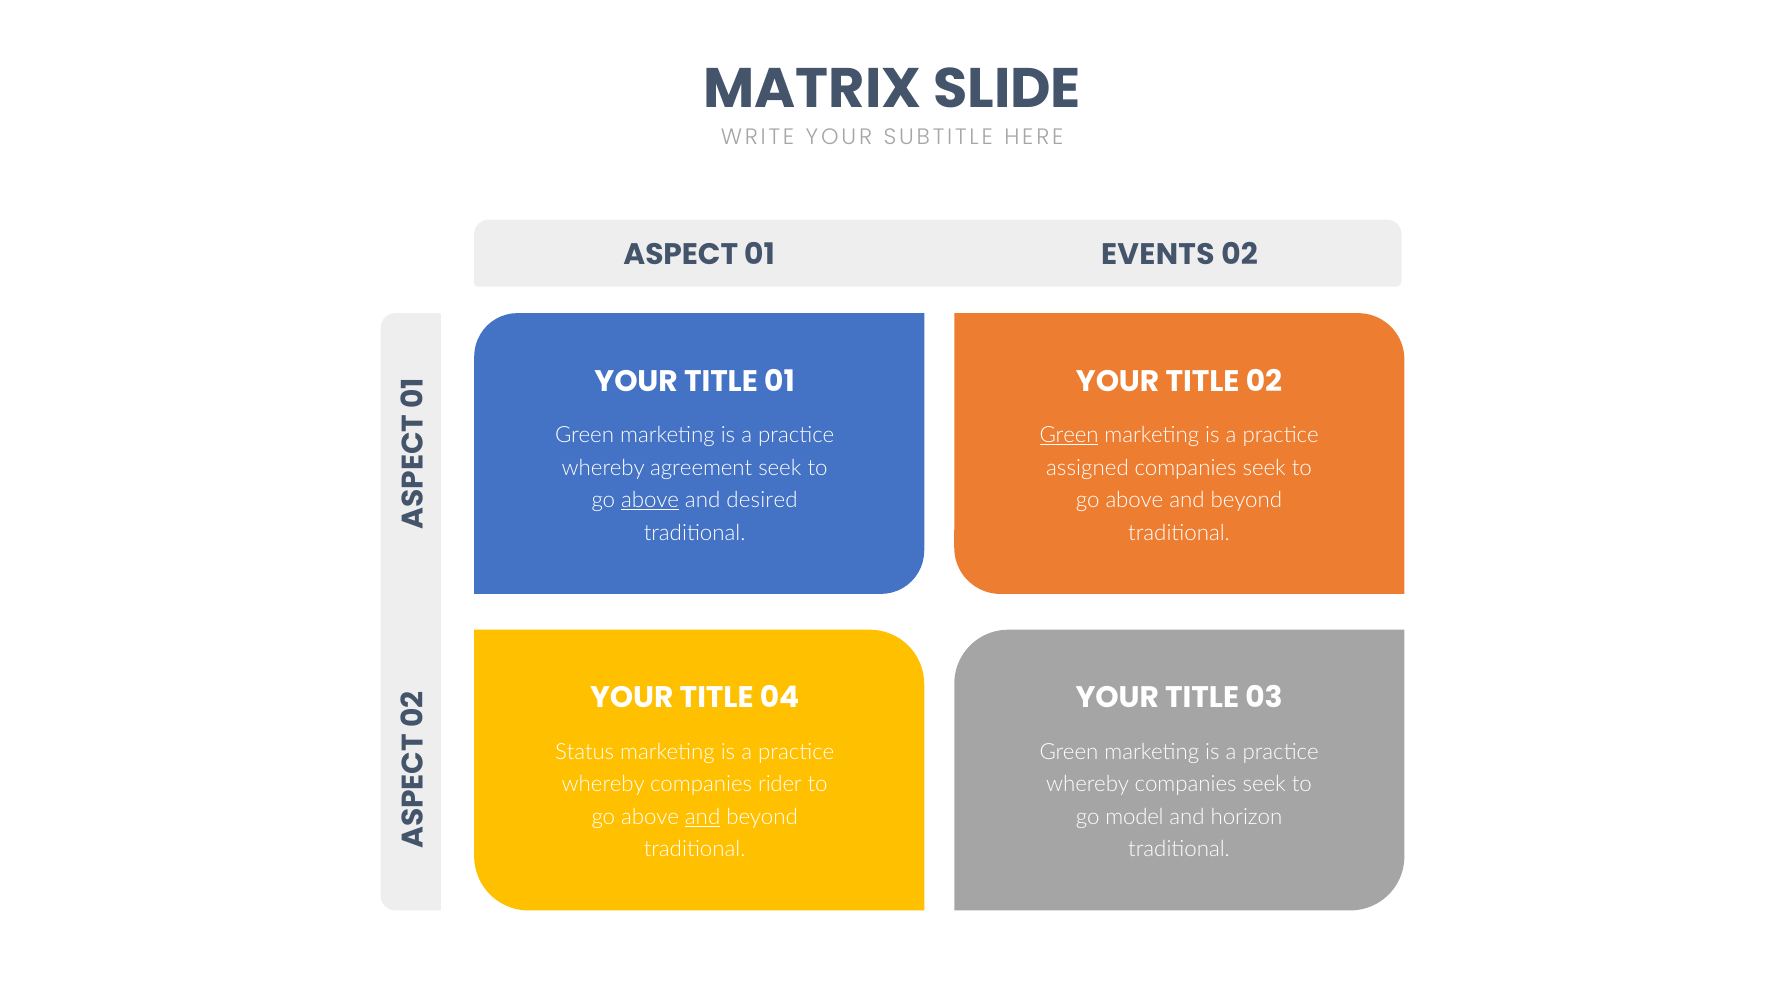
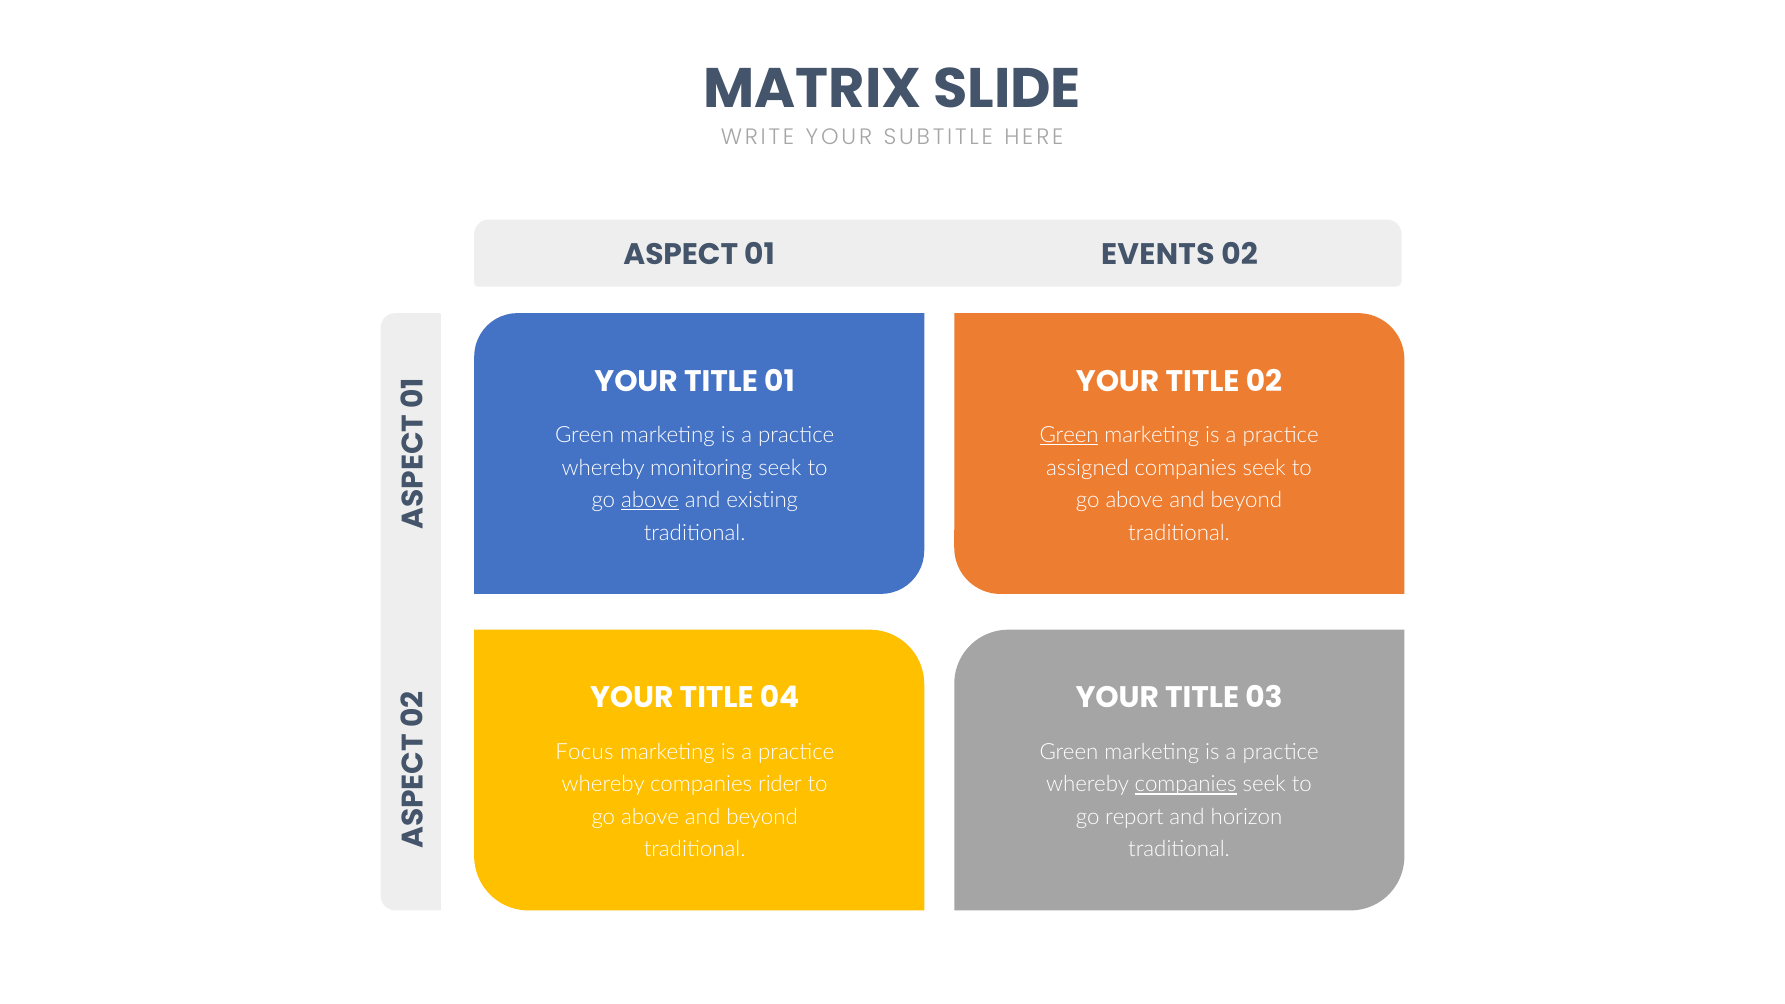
agreement: agreement -> monitoring
desired: desired -> existing
Status: Status -> Focus
companies at (1186, 784) underline: none -> present
and at (703, 817) underline: present -> none
model: model -> report
